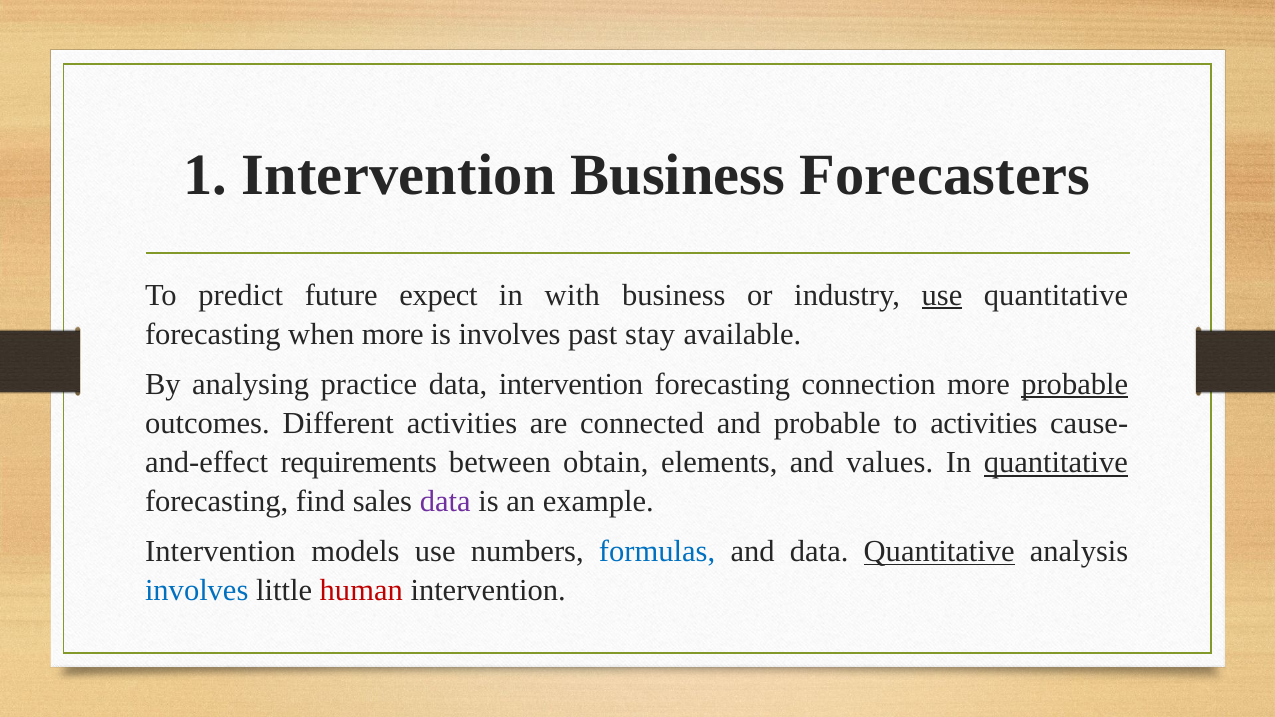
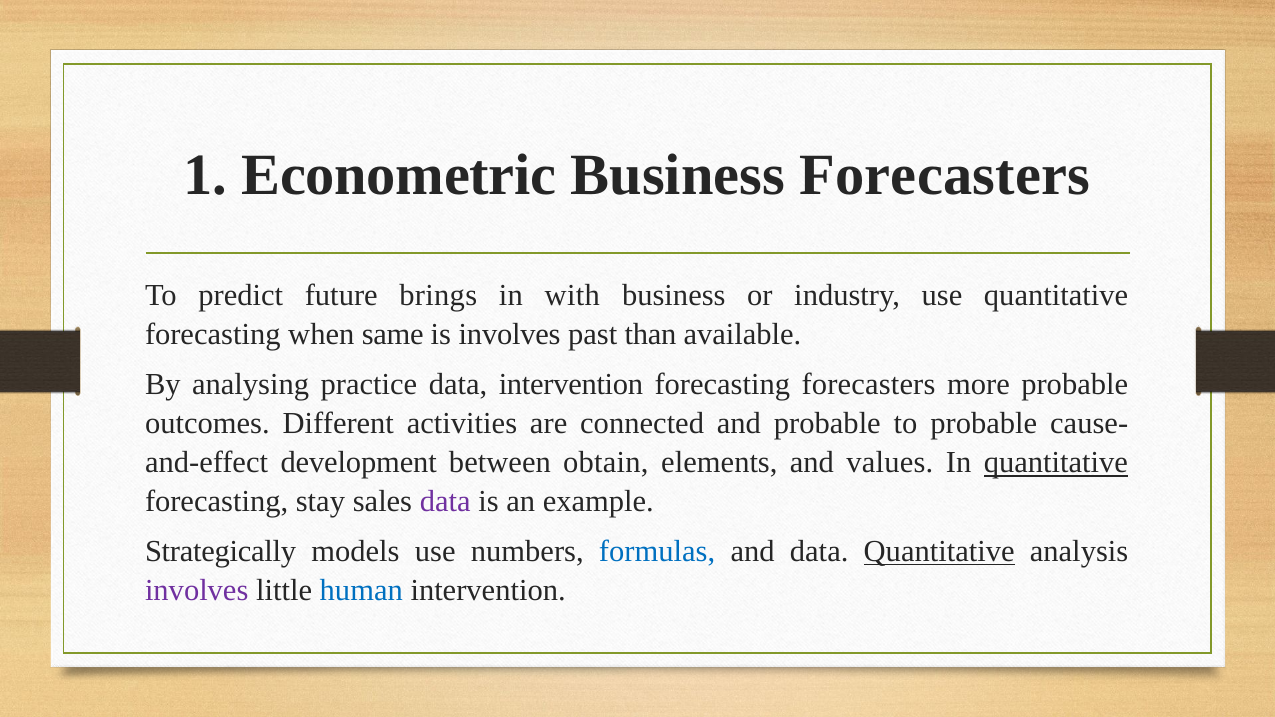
1 Intervention: Intervention -> Econometric
expect: expect -> brings
use at (942, 295) underline: present -> none
when more: more -> same
stay: stay -> than
forecasting connection: connection -> forecasters
probable at (1075, 384) underline: present -> none
to activities: activities -> probable
requirements: requirements -> development
find: find -> stay
Intervention at (220, 552): Intervention -> Strategically
involves at (197, 591) colour: blue -> purple
human colour: red -> blue
